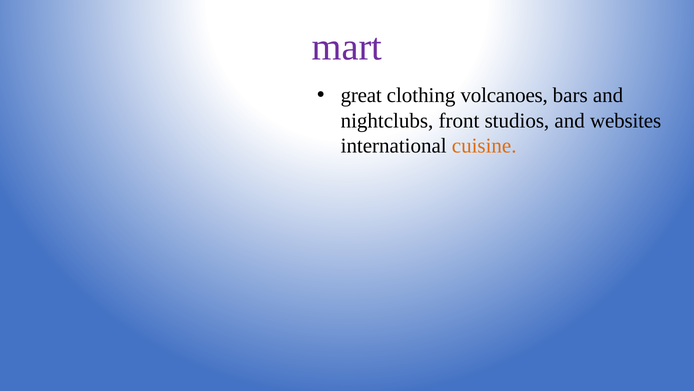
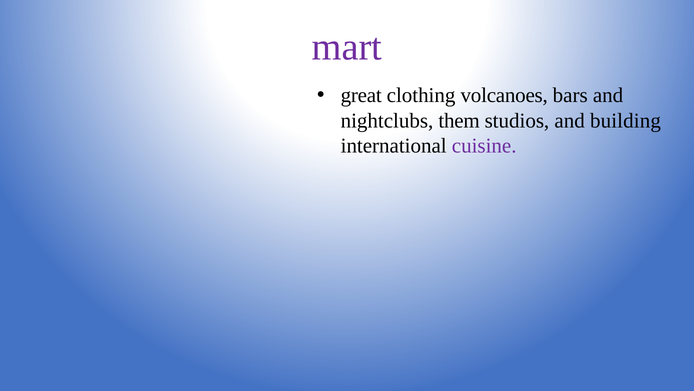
front: front -> them
websites: websites -> building
cuisine colour: orange -> purple
